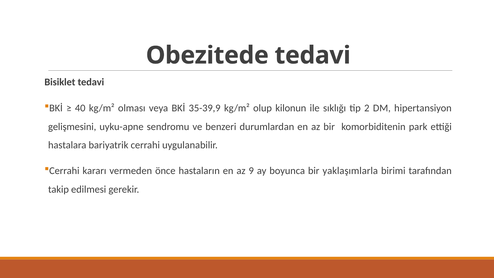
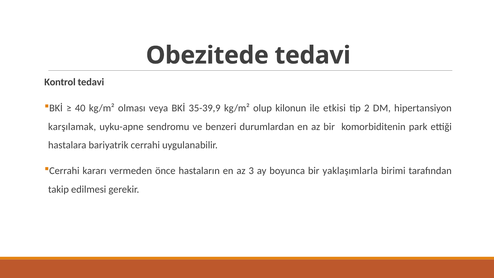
Bisiklet: Bisiklet -> Kontrol
sıklığı: sıklığı -> etkisi
gelişmesini: gelişmesini -> karşılamak
9: 9 -> 3
